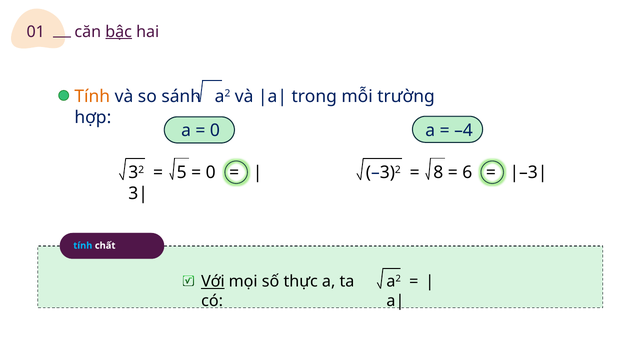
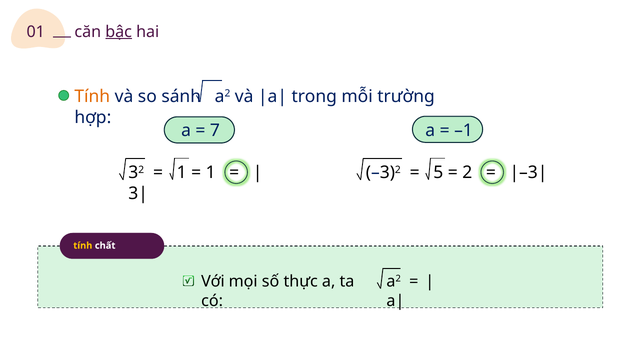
0 at (215, 131): 0 -> 7
–4: –4 -> –1
5 at (182, 173): 5 -> 1
0 at (211, 173): 0 -> 1
8: 8 -> 5
6: 6 -> 2
tính at (83, 246) colour: light blue -> yellow
Với underline: present -> none
